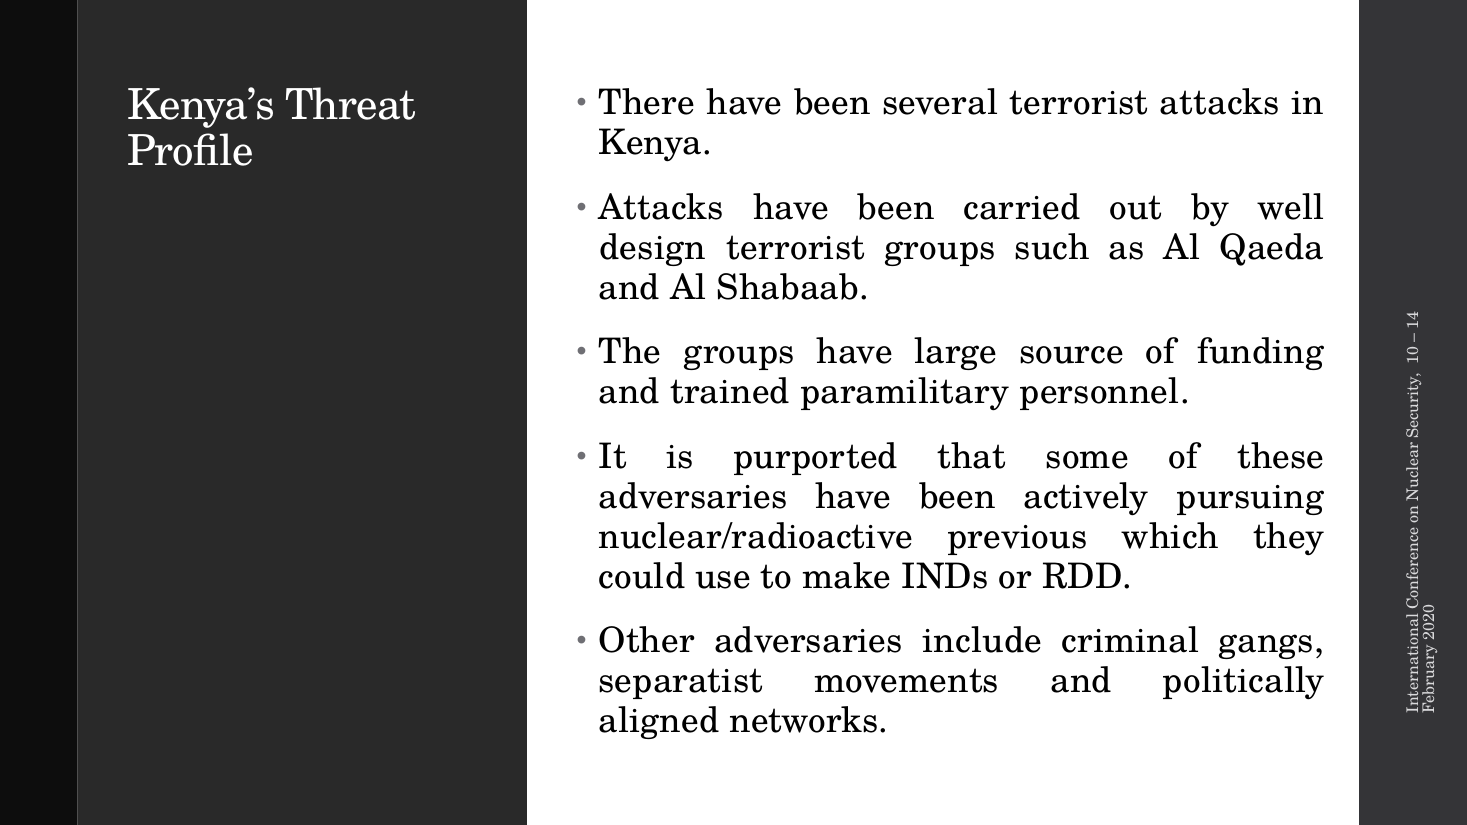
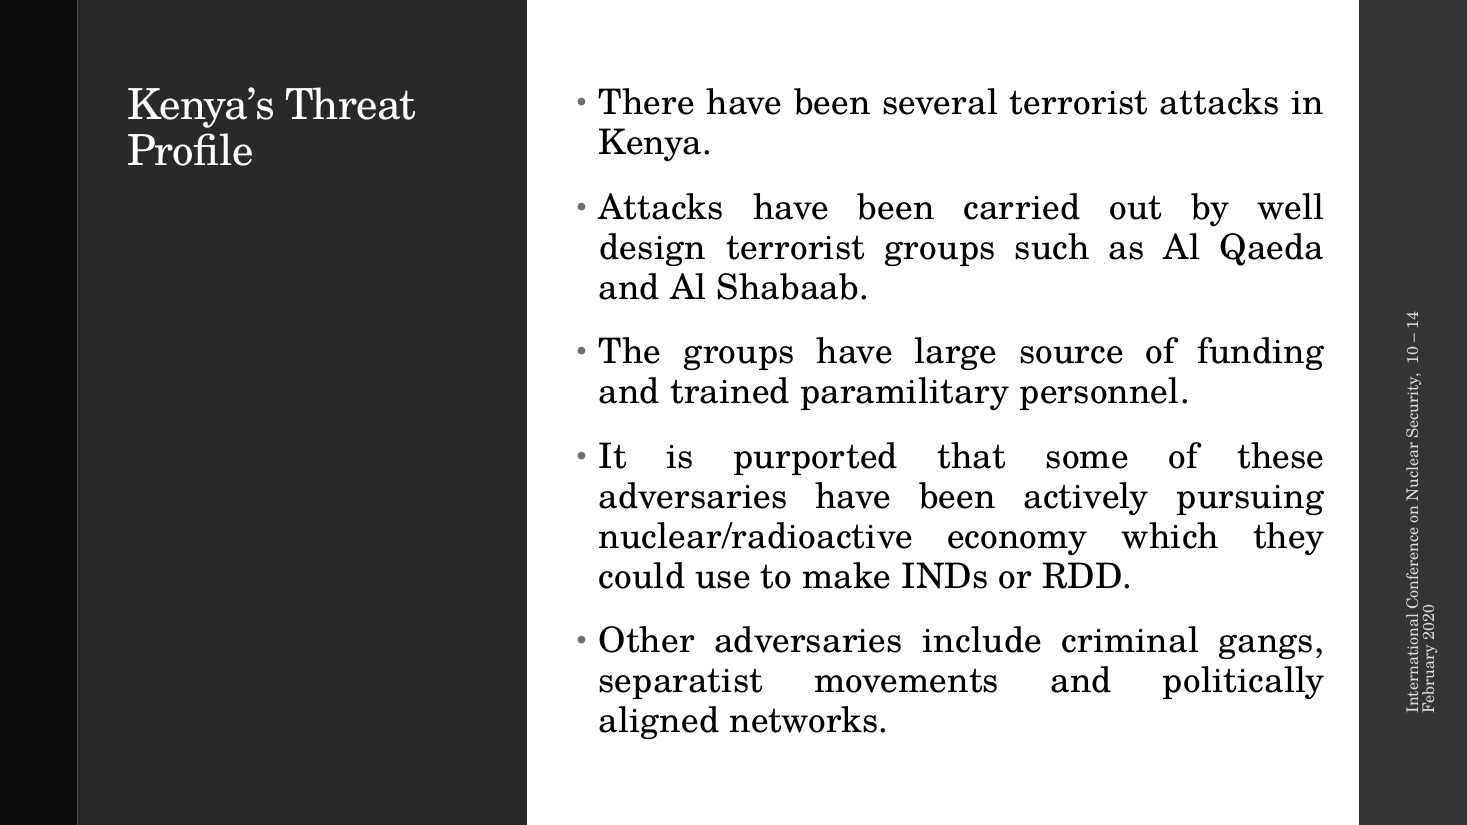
previous: previous -> economy
